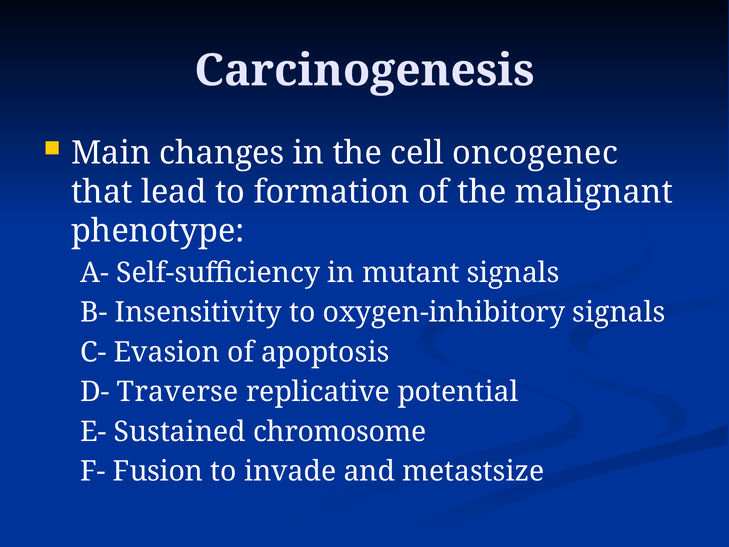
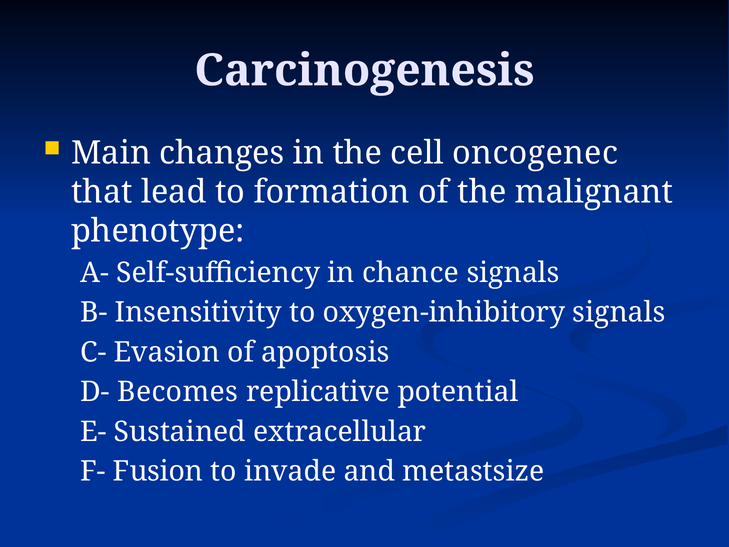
mutant: mutant -> chance
Traverse: Traverse -> Becomes
chromosome: chromosome -> extracellular
